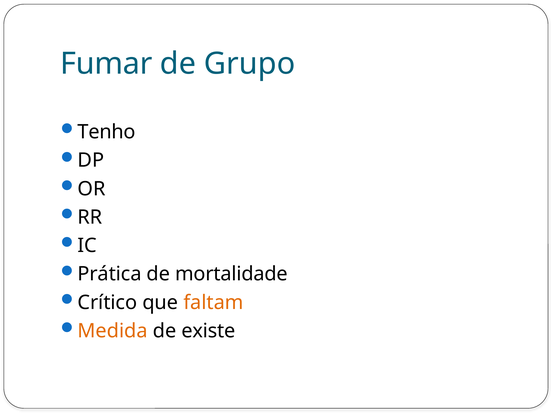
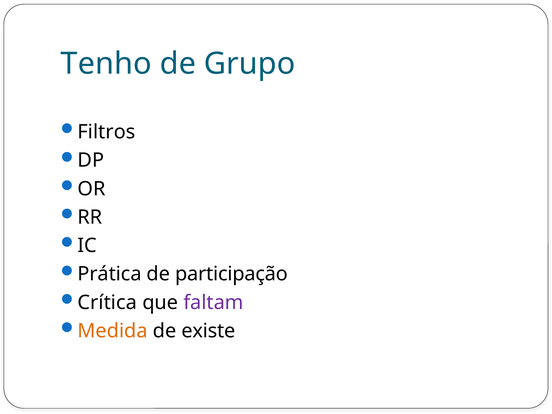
Fumar: Fumar -> Tenho
Tenho: Tenho -> Filtros
mortalidade: mortalidade -> participação
Crítico: Crítico -> Crítica
faltam colour: orange -> purple
